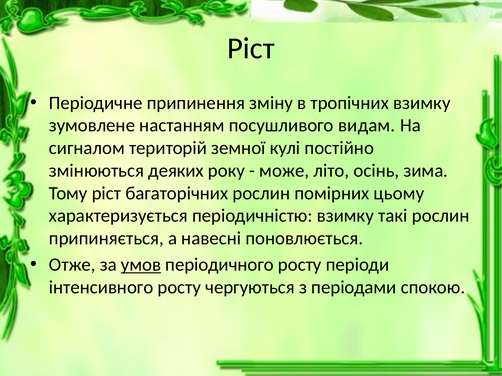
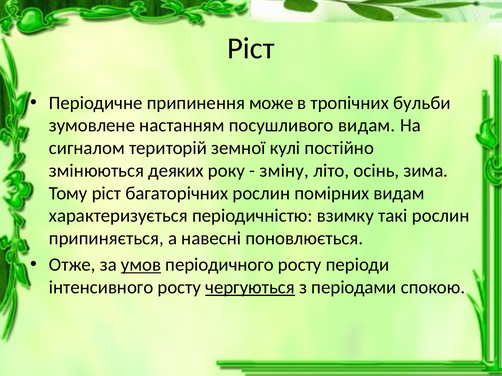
зміну: зміну -> може
тропічних взимку: взимку -> бульби
може: може -> зміну
помірних цьому: цьому -> видам
чергуються underline: none -> present
